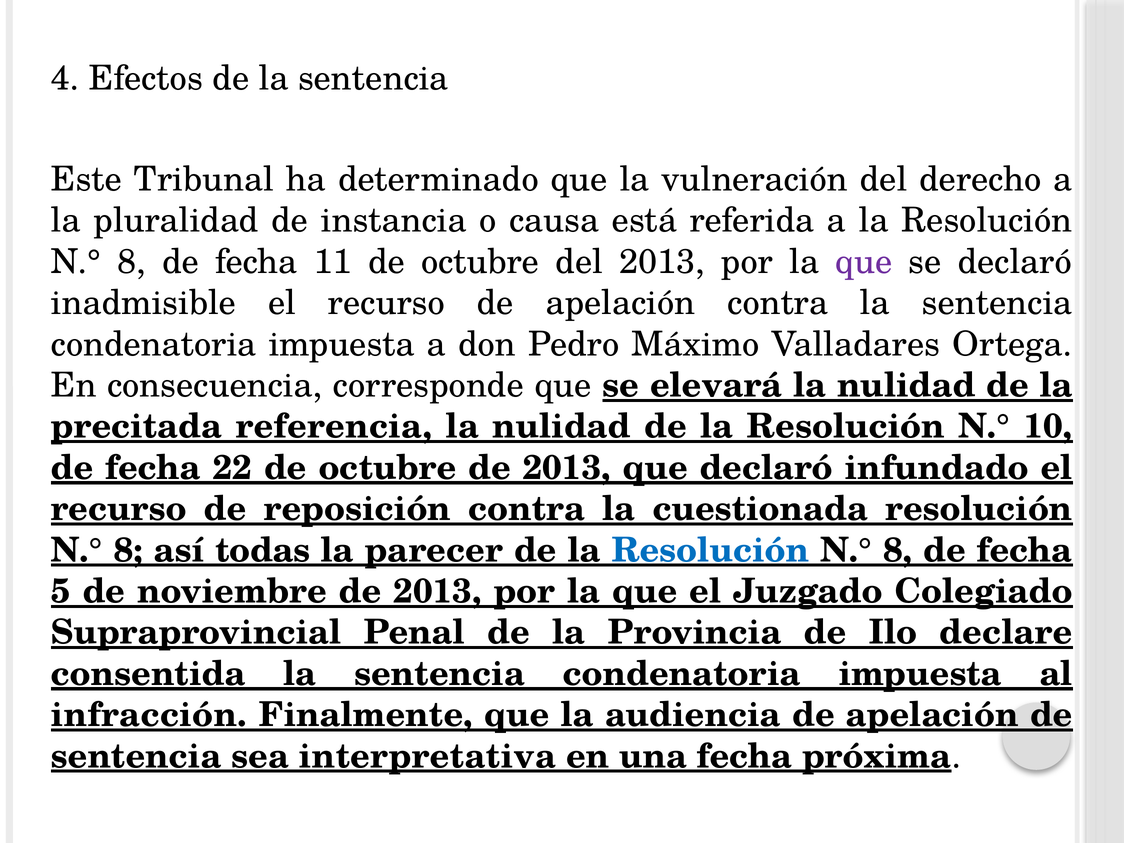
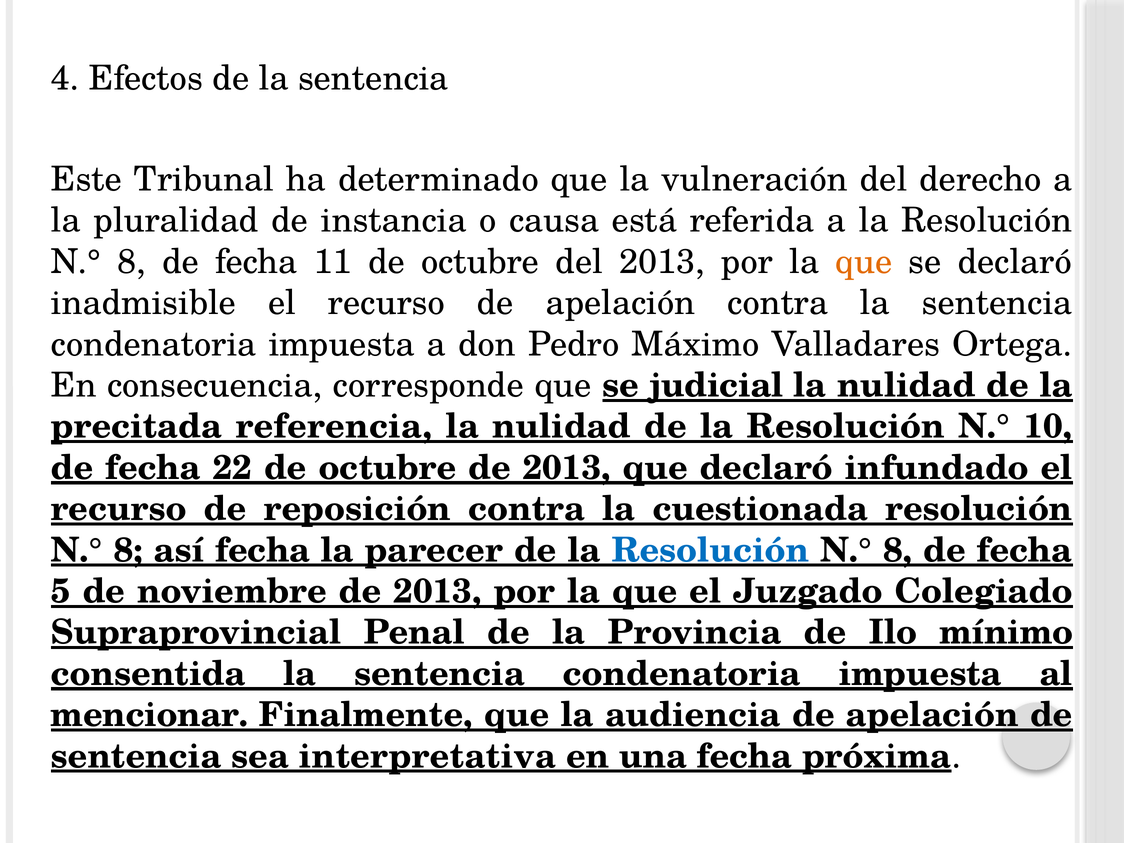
que at (864, 262) colour: purple -> orange
elevará: elevará -> judicial
así todas: todas -> fecha
declare: declare -> mínimo
infracción: infracción -> mencionar
